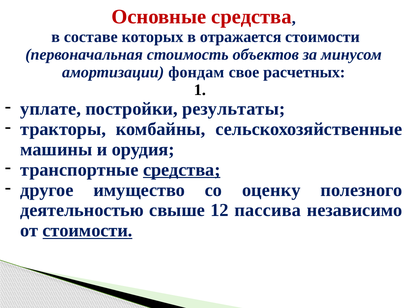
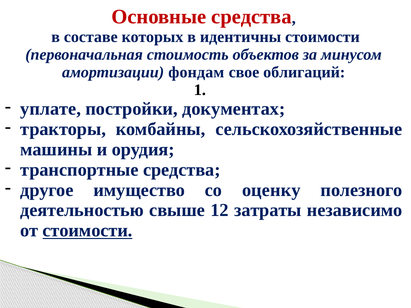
отражается: отражается -> идентичны
расчетных: расчетных -> облигаций
результаты: результаты -> документах
средства at (182, 170) underline: present -> none
пассива: пассива -> затраты
